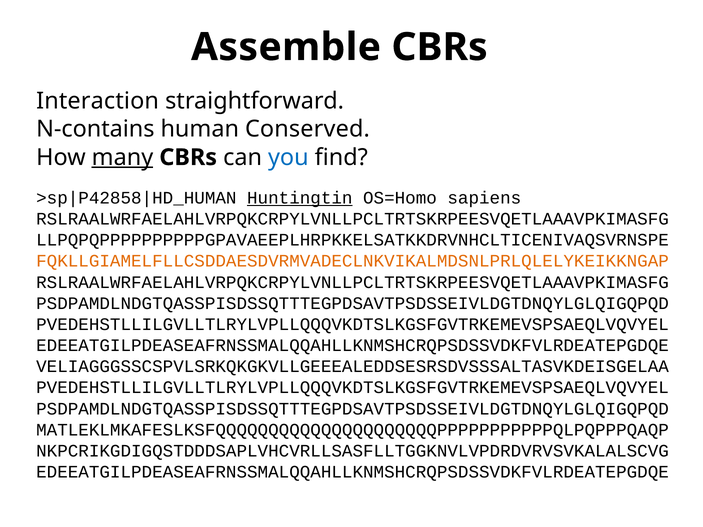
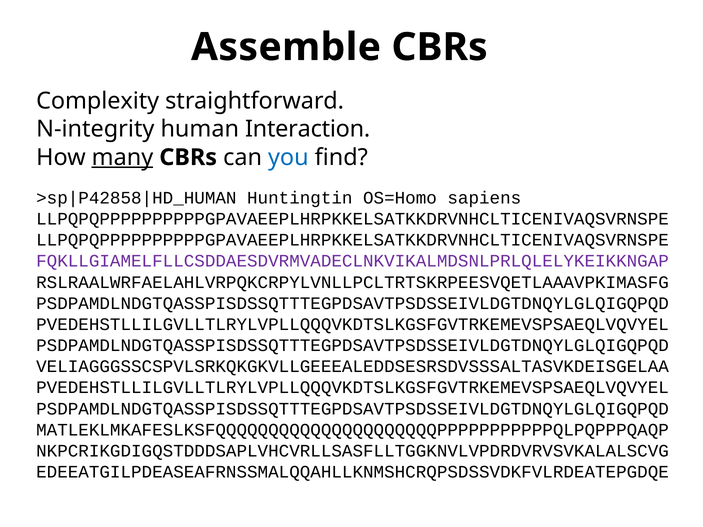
Interaction: Interaction -> Complexity
N-contains: N-contains -> N-integrity
Conserved: Conserved -> Interaction
Huntingtin underline: present -> none
RSLRAALWRFAELAHLVRPQKCRPYLVNLLPCLTRTSKRPEESVQETLAAAVPKIMASFG at (353, 219): RSLRAALWRFAELAHLVRPQKCRPYLVNLLPCLTRTSKRPEESVQETLAAAVPKIMASFG -> LLPQPQPPPPPPPPPPGPAVAEEPLHRPKKELSATKKDRVNHCLTICENIVAQSVRNSPE
FQKLLGIAMELFLLCSDDAESDVRMVADECLNKVIKALMDSNLPRLQLELYKEIKKNGAP colour: orange -> purple
EDEEATGILPDEASEAFRNSSMALQQAHLLKNMSHCRQPSDSSVDKFVLRDEATEPGDQE at (353, 346): EDEEATGILPDEASEAFRNSSMALQQAHLLKNMSHCRQPSDSSVDKFVLRDEATEPGDQE -> PSDPAMDLNDGTQASSPISDSSQTTTEGPDSAVTPSDSSEIVLDGTDNQYLGLQIGQPQD
